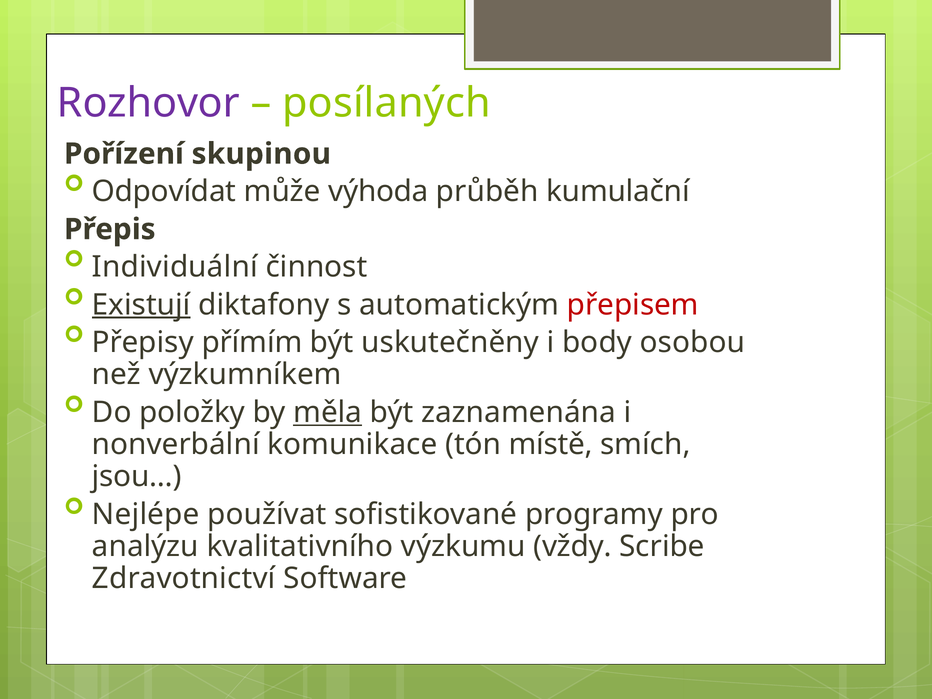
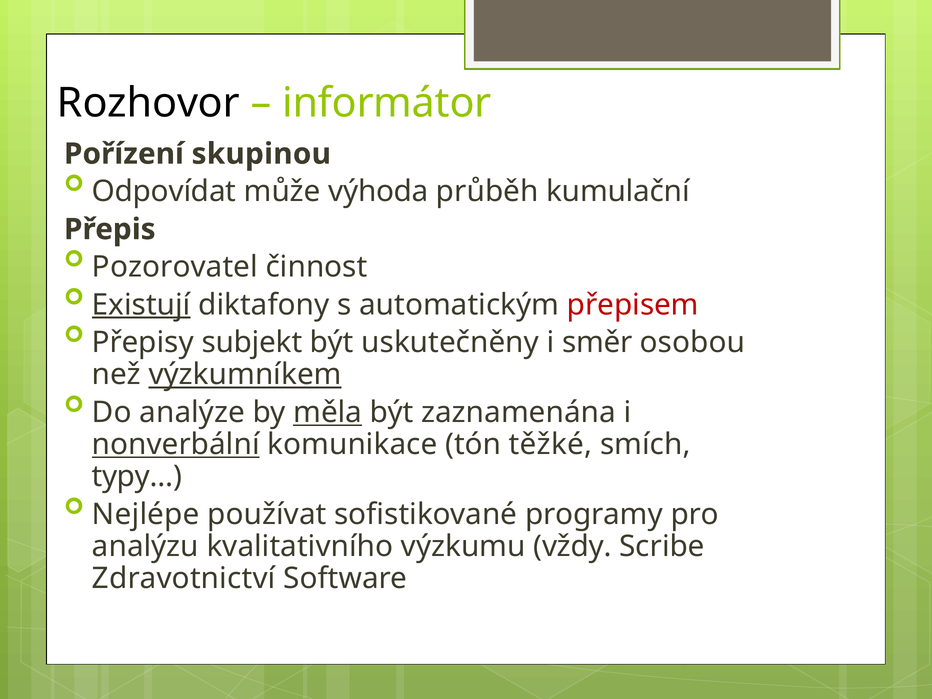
Rozhovor colour: purple -> black
posílaných: posílaných -> informátor
Individuální: Individuální -> Pozorovatel
přímím: přímím -> subjekt
body: body -> směr
výzkumníkem underline: none -> present
položky: položky -> analýze
nonverbální underline: none -> present
místě: místě -> těžké
jsou…: jsou… -> typy…
